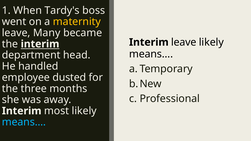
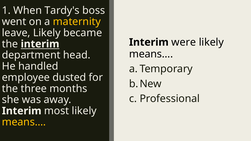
leave Many: Many -> Likely
Interim leave: leave -> were
means… colour: light blue -> yellow
